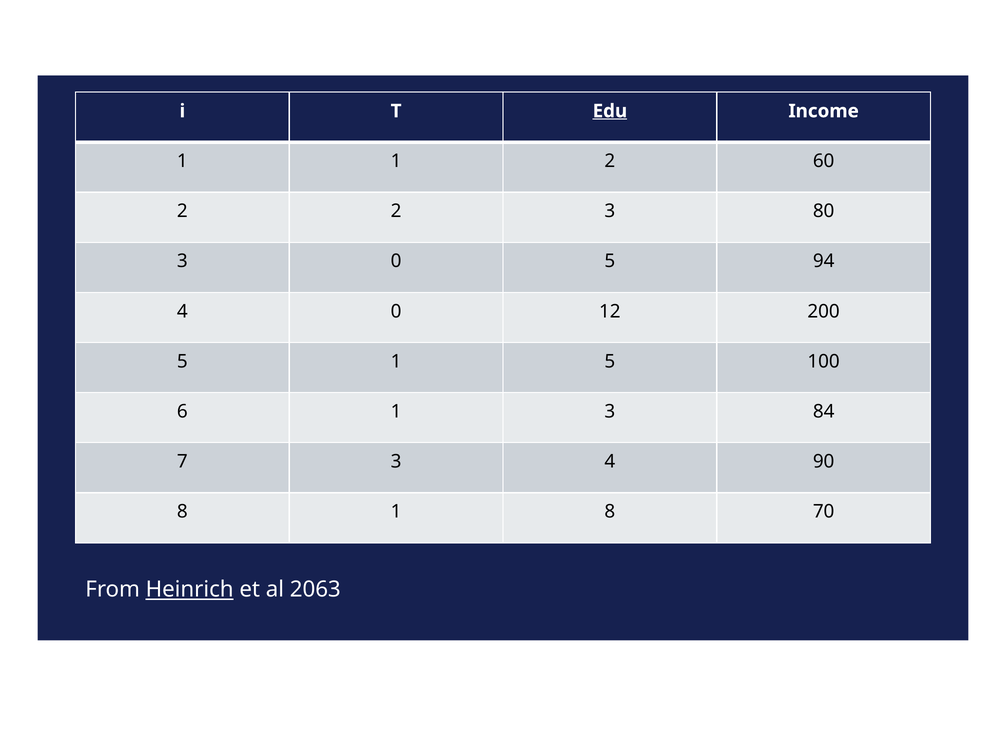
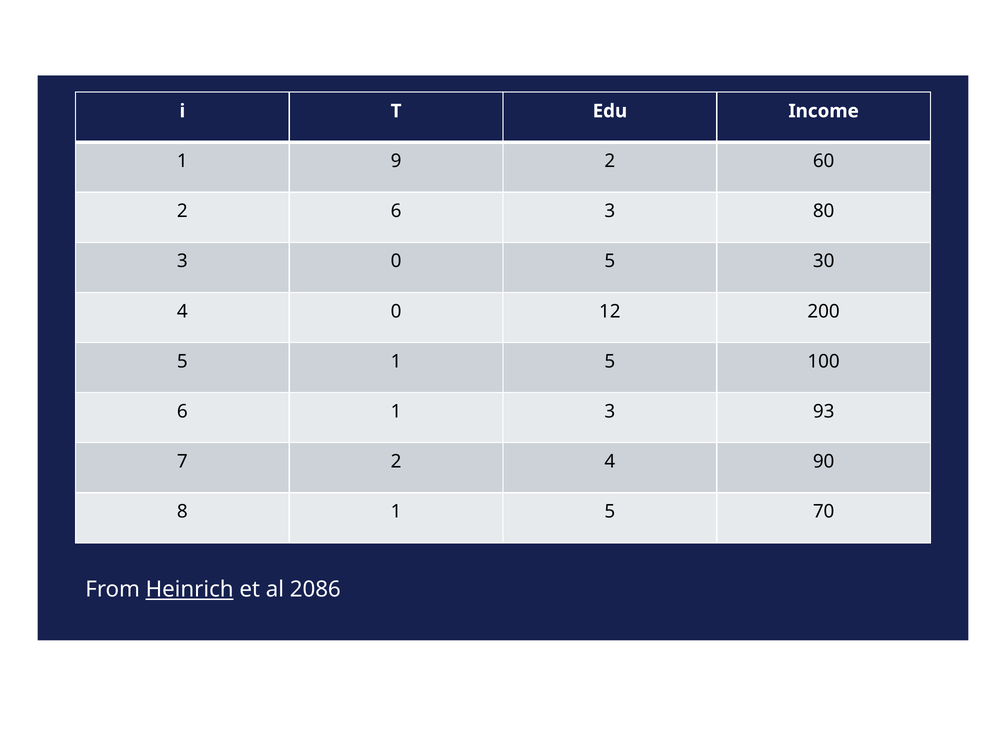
Edu underline: present -> none
1 1: 1 -> 9
2 2: 2 -> 6
94: 94 -> 30
84: 84 -> 93
7 3: 3 -> 2
8 1 8: 8 -> 5
2063: 2063 -> 2086
